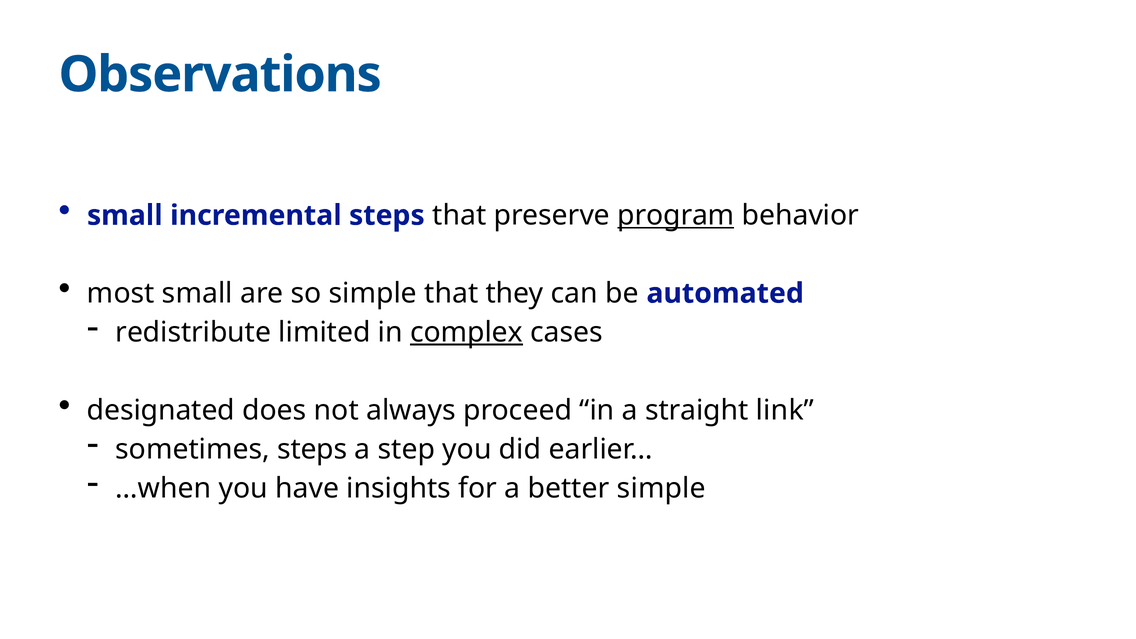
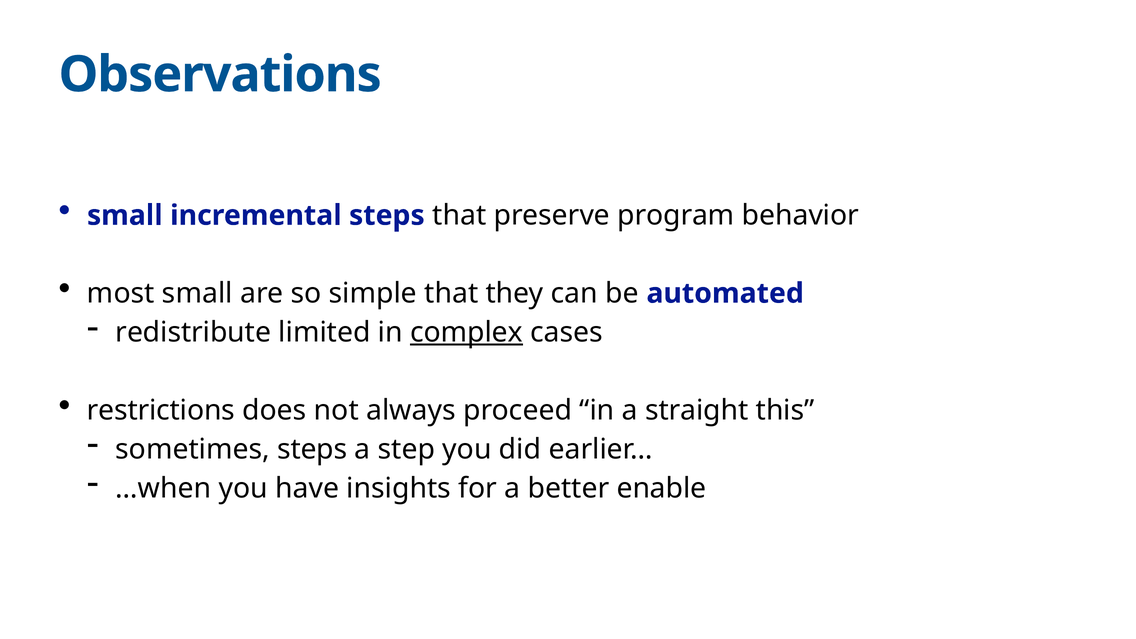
program underline: present -> none
designated: designated -> restrictions
link: link -> this
better simple: simple -> enable
